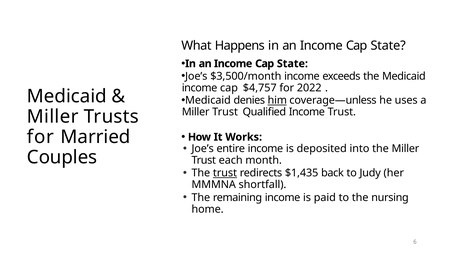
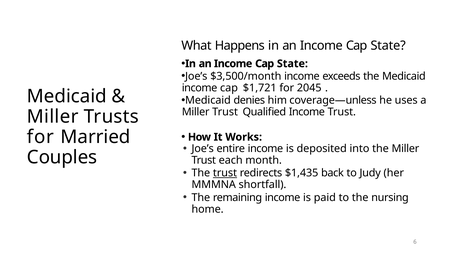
$4,757: $4,757 -> $1,721
2022: 2022 -> 2045
him underline: present -> none
